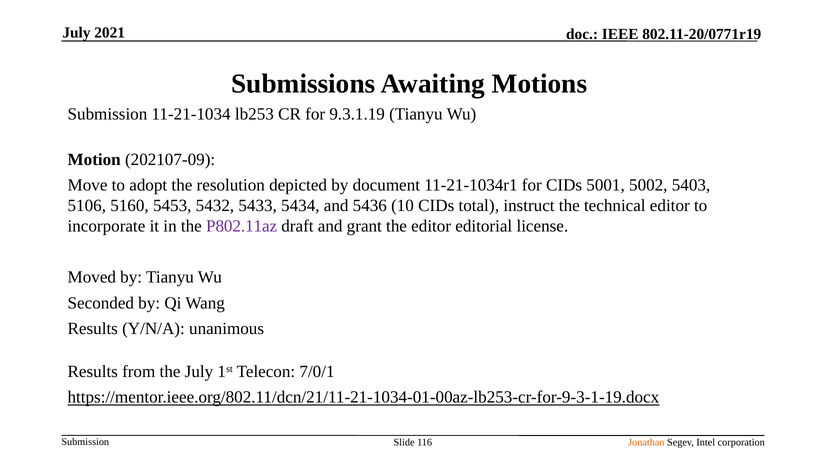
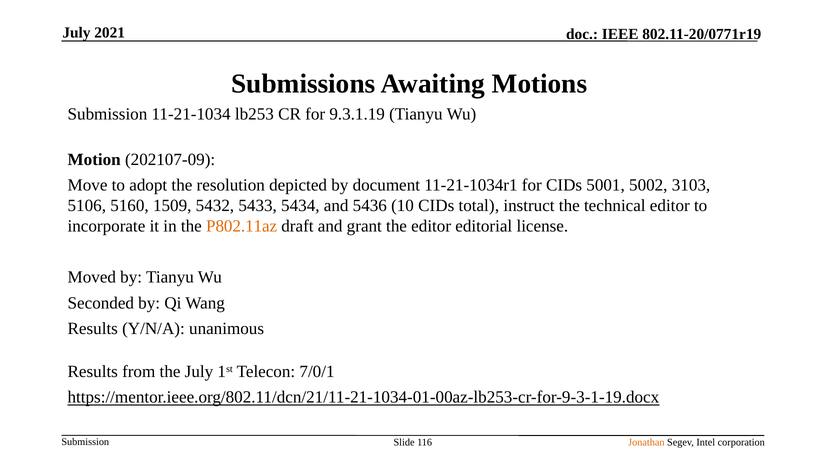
5403: 5403 -> 3103
5453: 5453 -> 1509
P802.11az colour: purple -> orange
